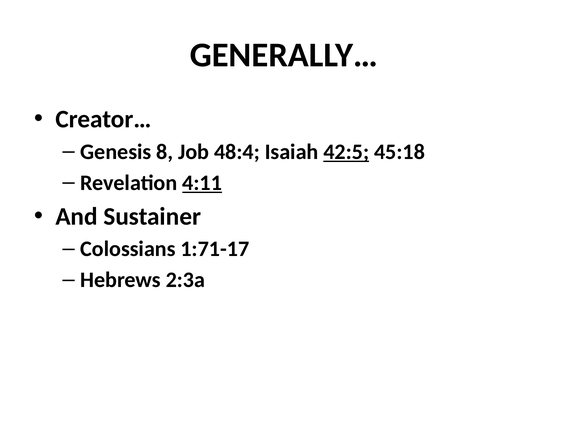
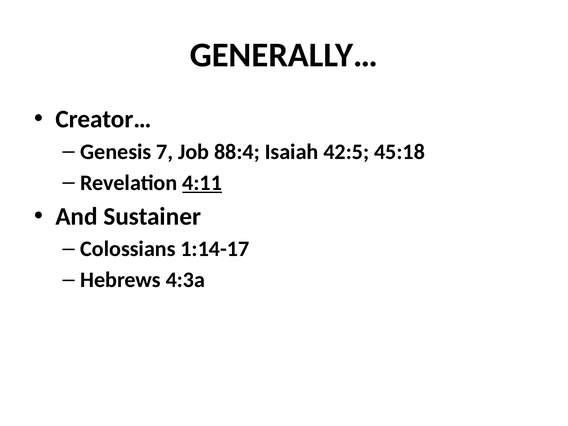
8: 8 -> 7
48:4: 48:4 -> 88:4
42:5 underline: present -> none
1:71-17: 1:71-17 -> 1:14-17
2:3a: 2:3a -> 4:3a
